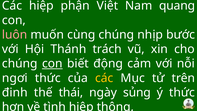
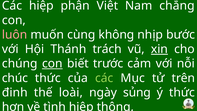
quang: quang -> chẳng
cùng chúng: chúng -> không
xin underline: none -> present
động: động -> trước
ngơi: ngơi -> chúc
các at (104, 78) colour: yellow -> light green
thái: thái -> loài
